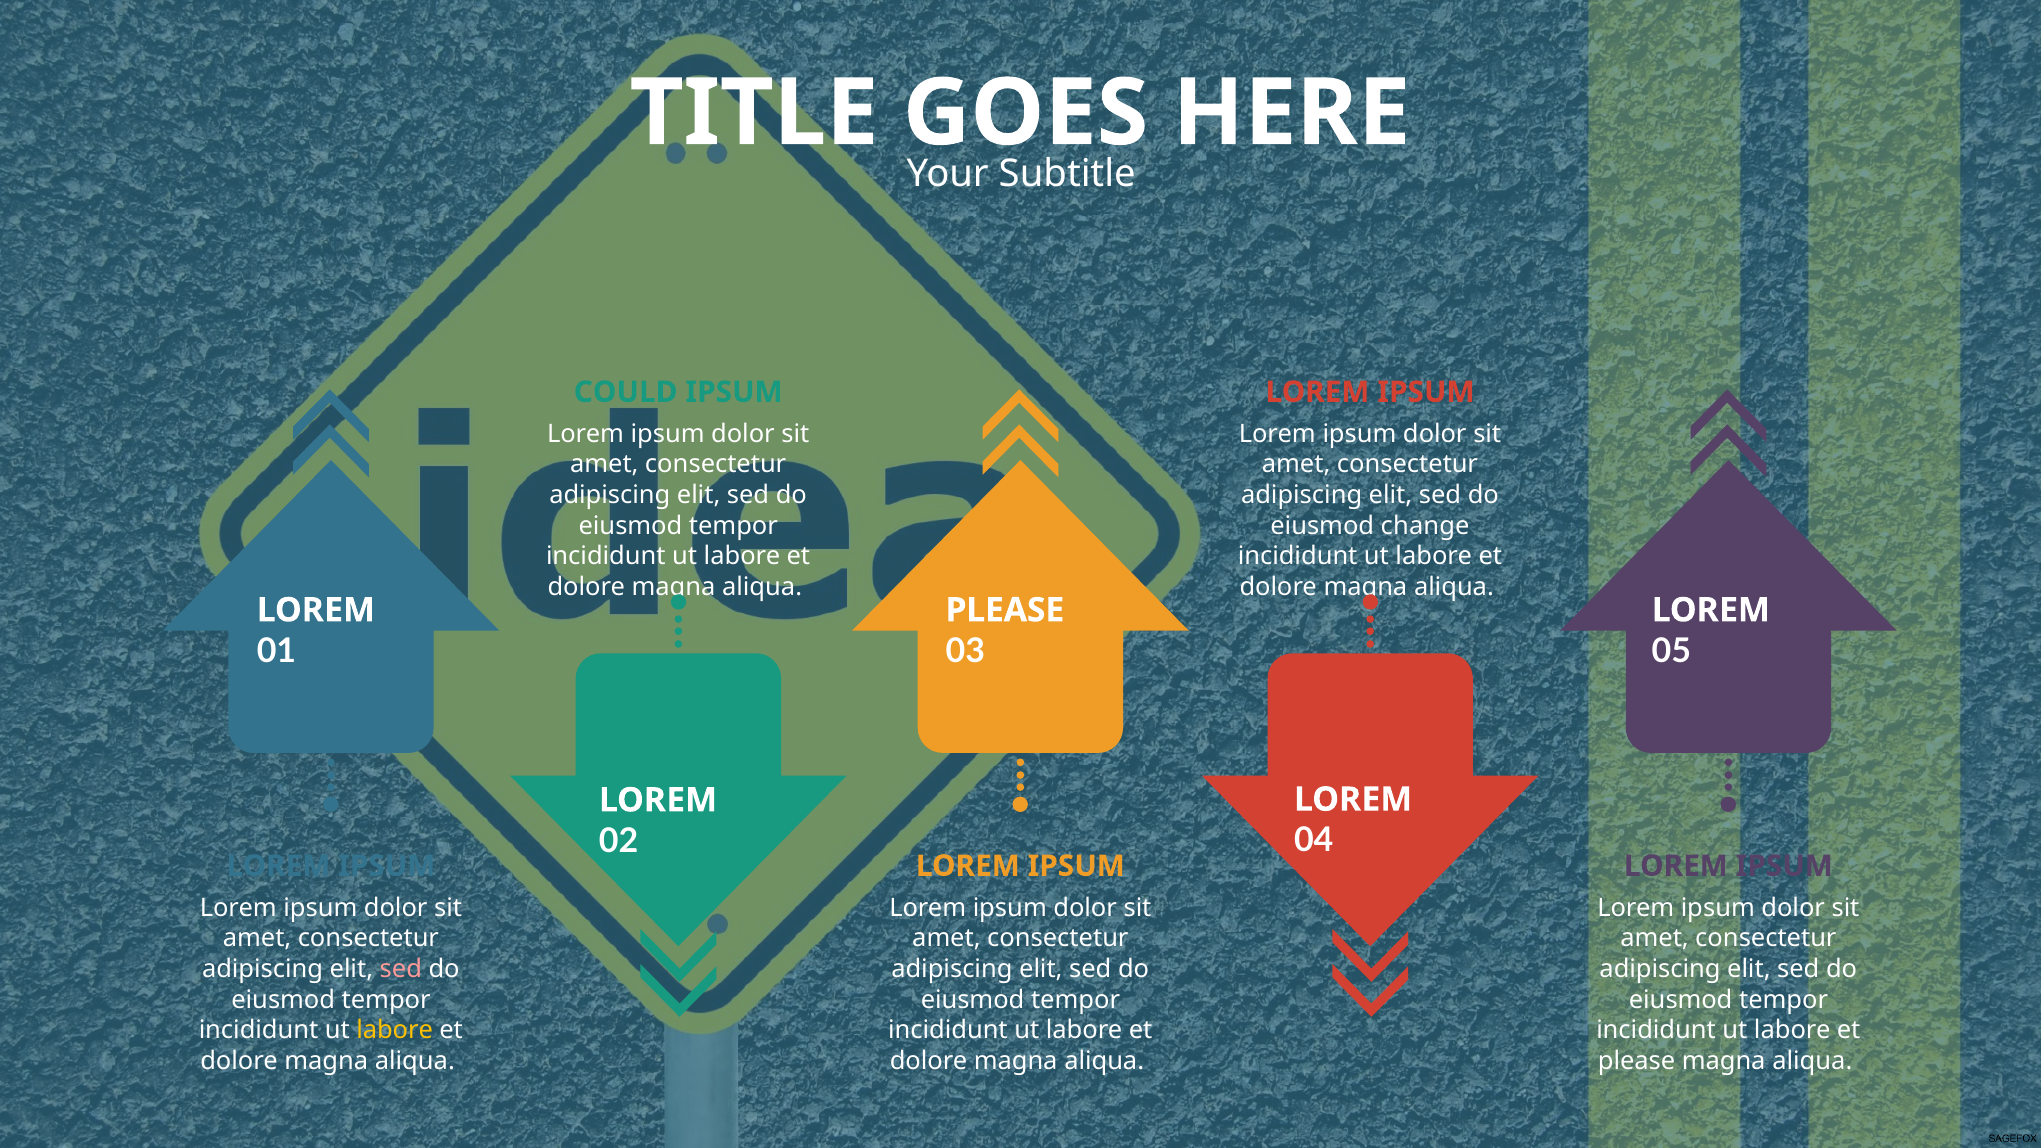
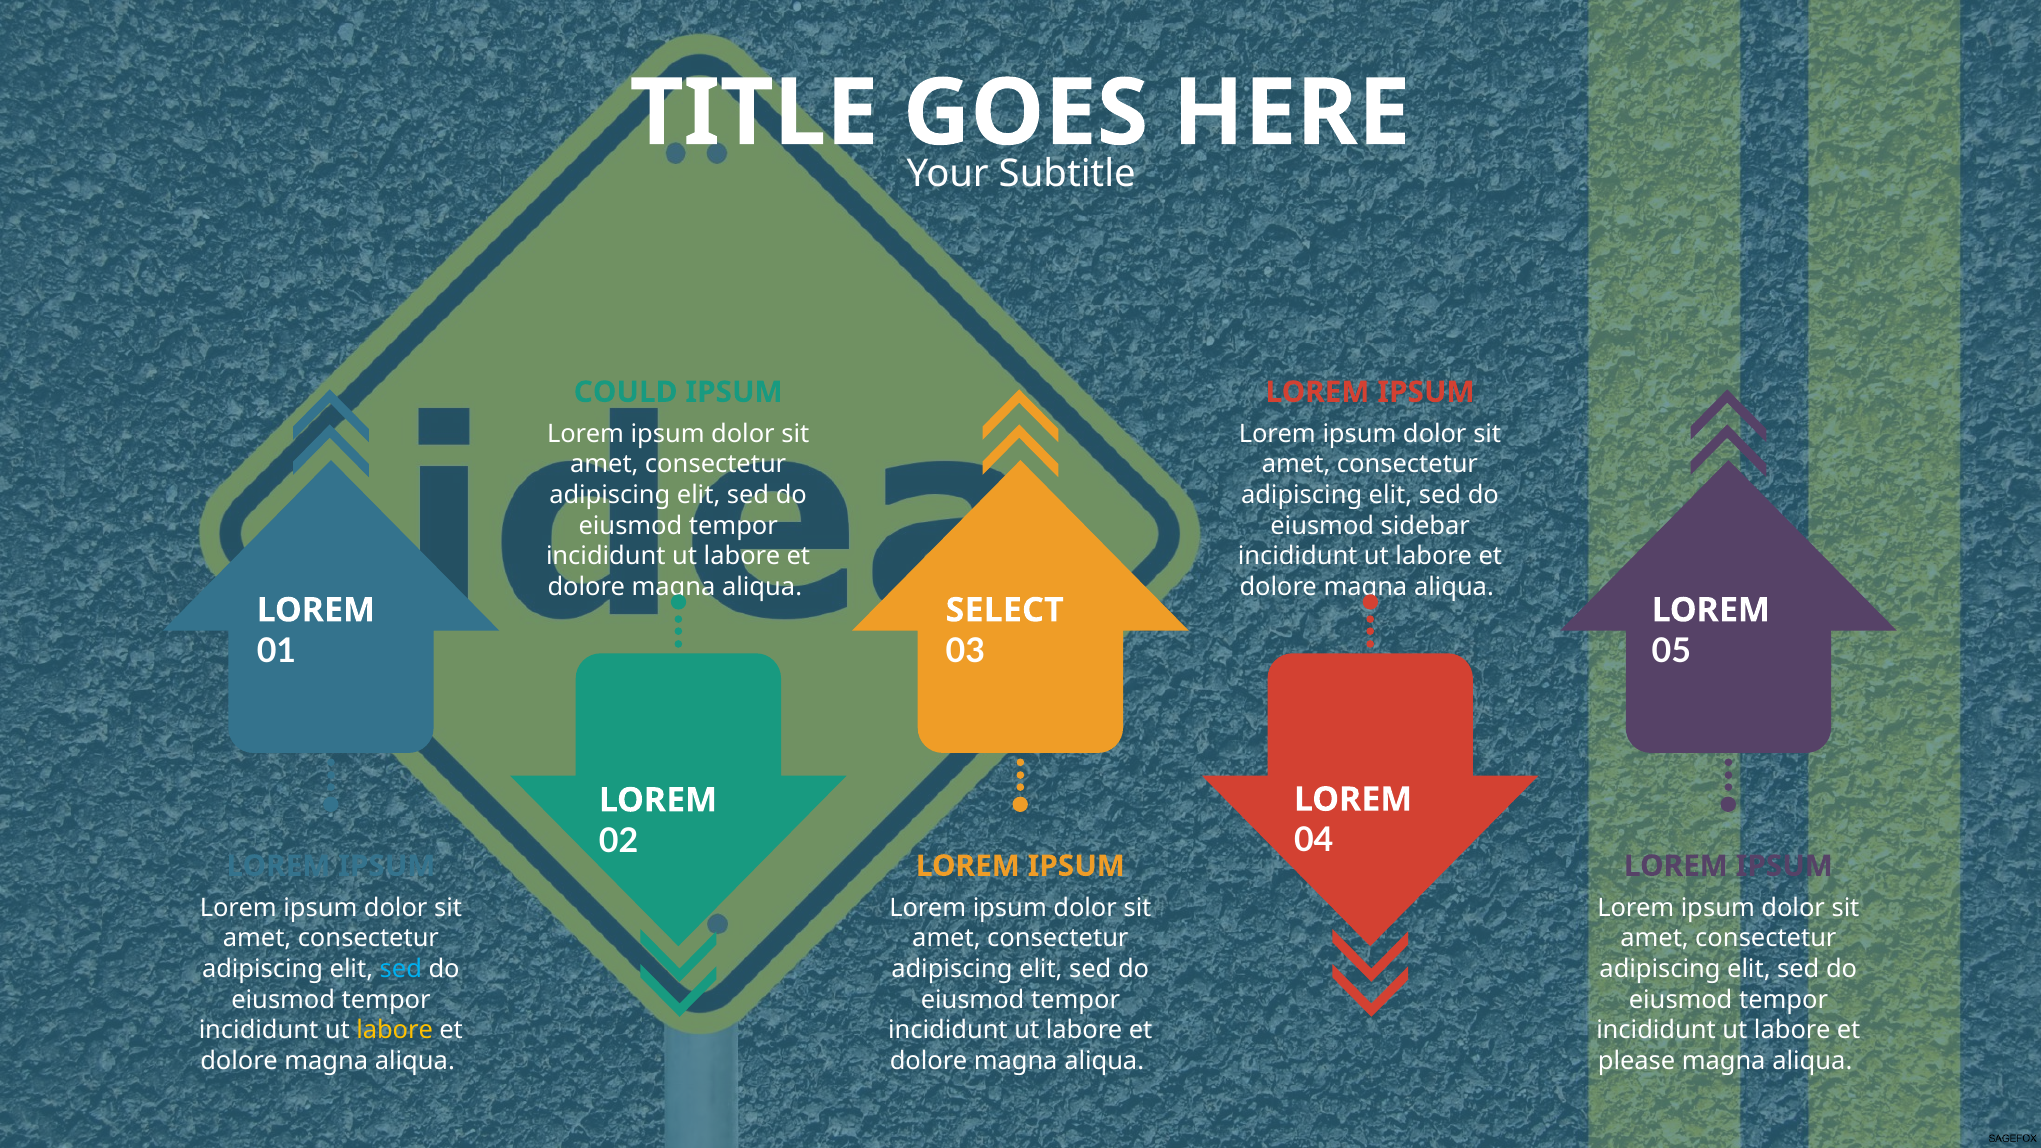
change: change -> sidebar
PLEASE at (1005, 610): PLEASE -> SELECT
sed at (401, 969) colour: pink -> light blue
